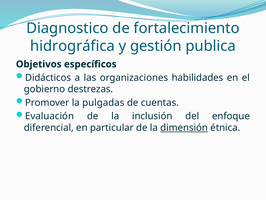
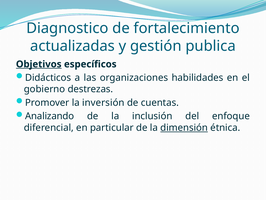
hidrográfica: hidrográfica -> actualizadas
Objetivos underline: none -> present
pulgadas: pulgadas -> inversión
Evaluación: Evaluación -> Analizando
